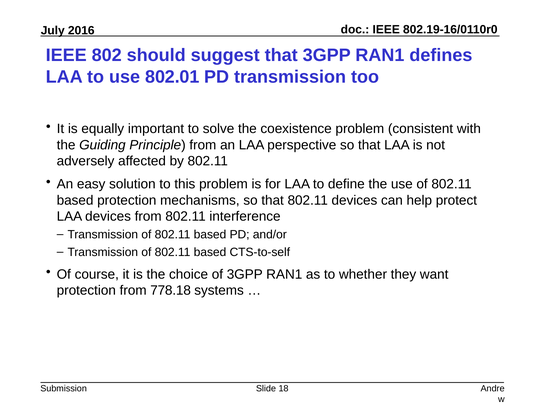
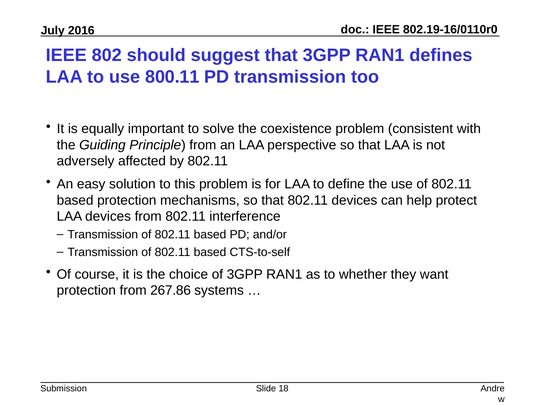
802.01: 802.01 -> 800.11
778.18: 778.18 -> 267.86
